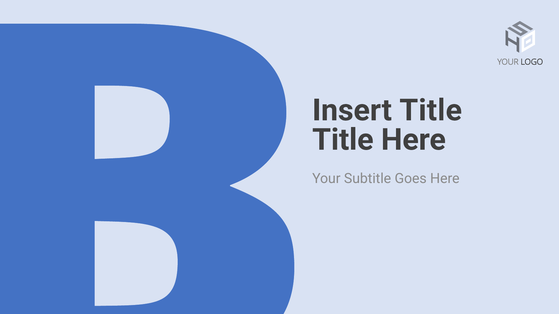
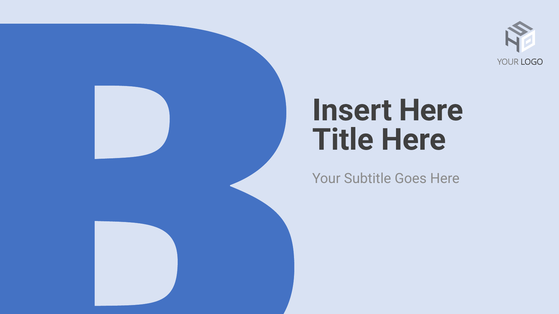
Insert Title: Title -> Here
